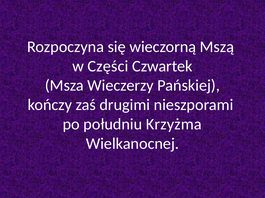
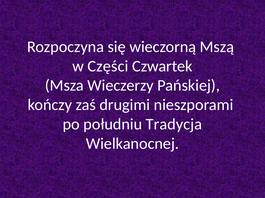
Krzyżma: Krzyżma -> Tradycja
